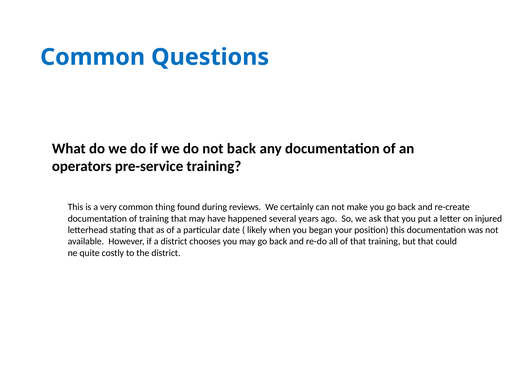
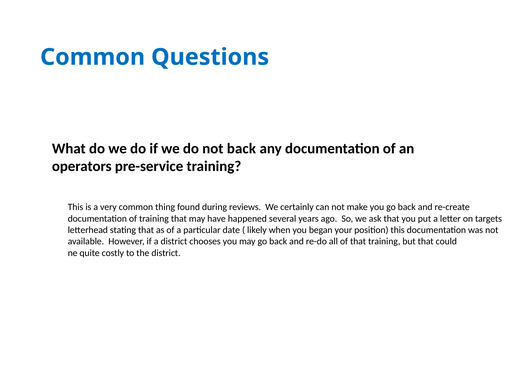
injured: injured -> targets
